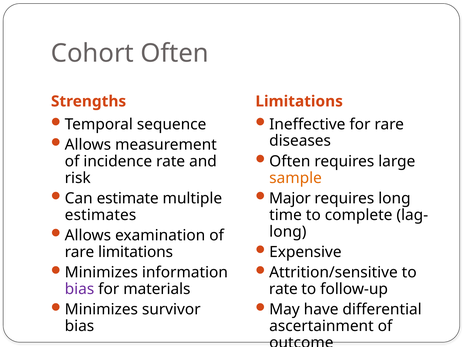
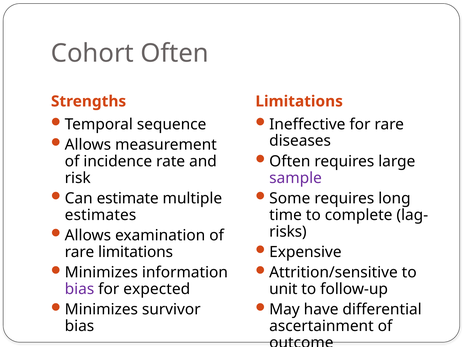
sample colour: orange -> purple
Major: Major -> Some
long at (288, 232): long -> risks
materials: materials -> expected
rate at (283, 289): rate -> unit
